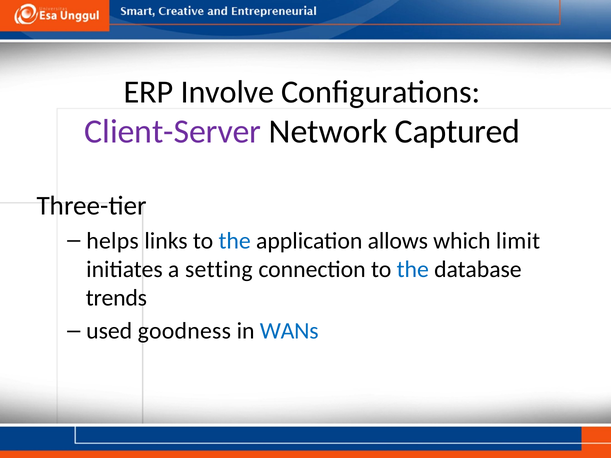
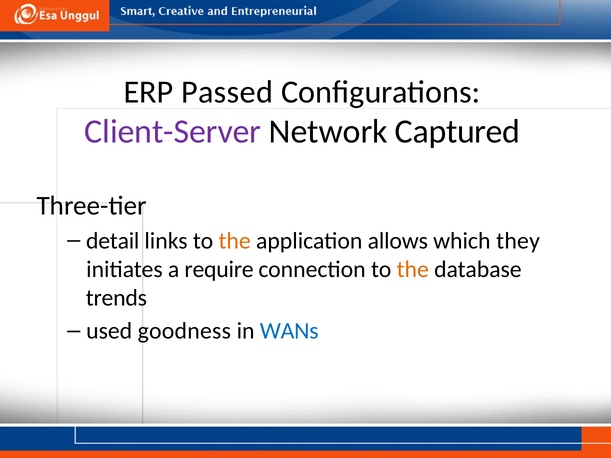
Involve: Involve -> Passed
helps: helps -> detail
the at (235, 241) colour: blue -> orange
limit: limit -> they
setting: setting -> require
the at (413, 269) colour: blue -> orange
